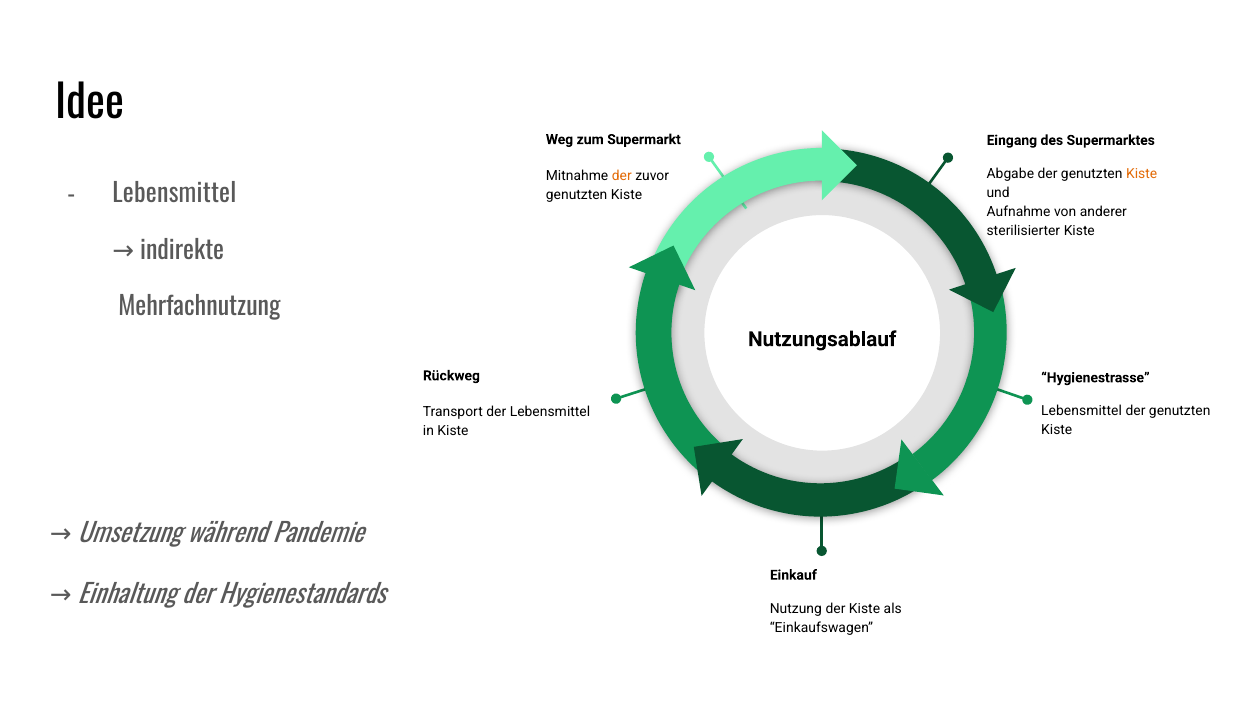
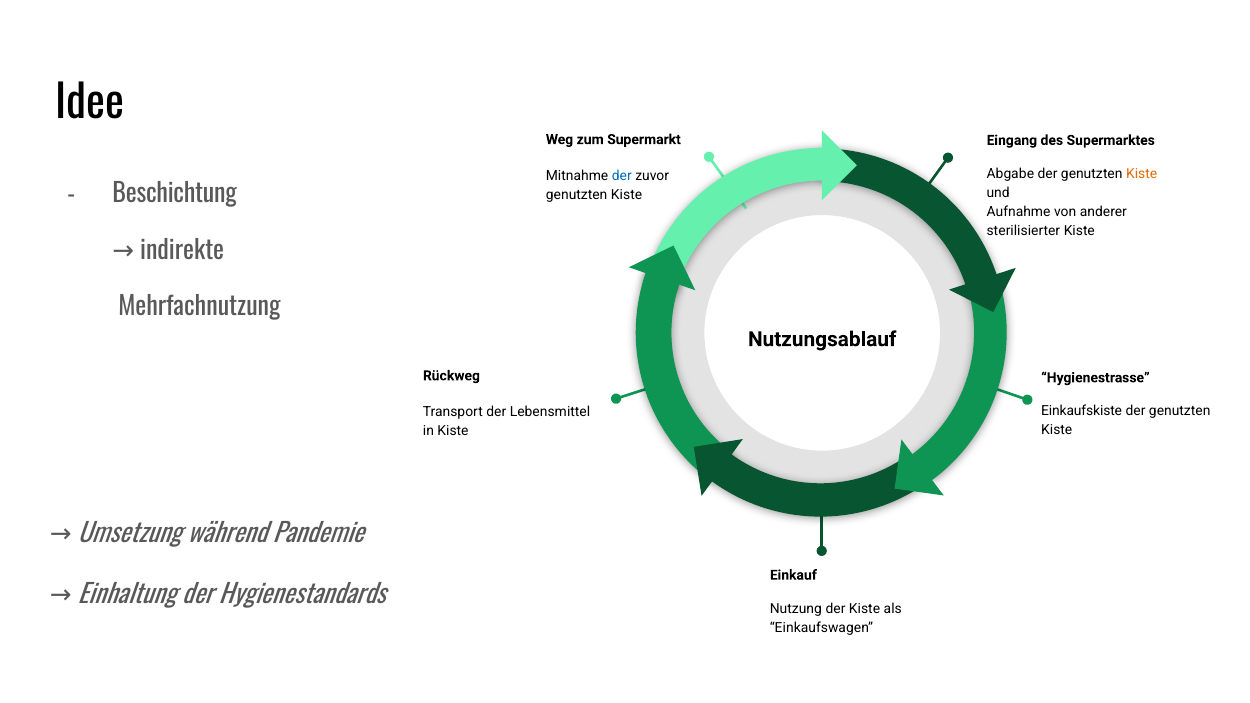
der at (622, 176) colour: orange -> blue
Lebensmittel at (174, 194): Lebensmittel -> Beschichtung
Lebensmittel at (1082, 411): Lebensmittel -> Einkaufskiste
